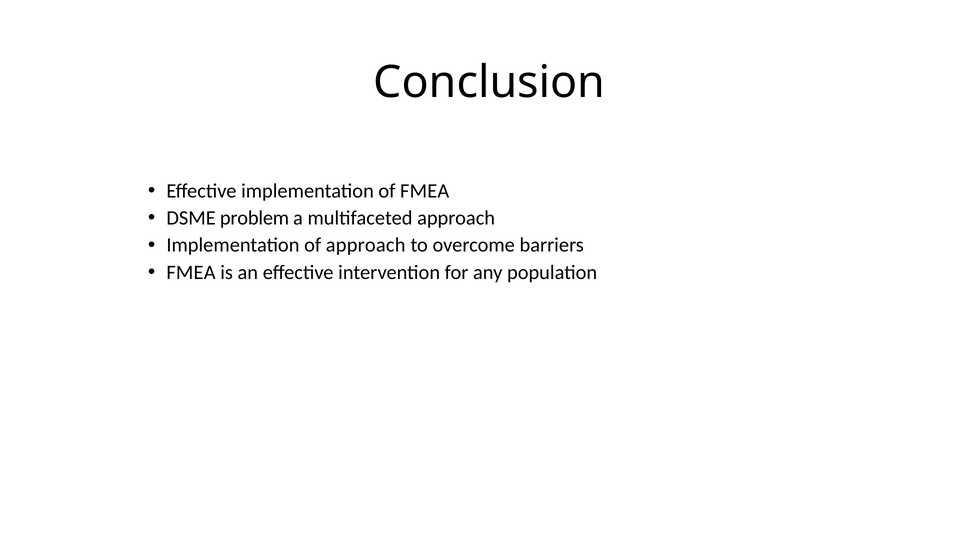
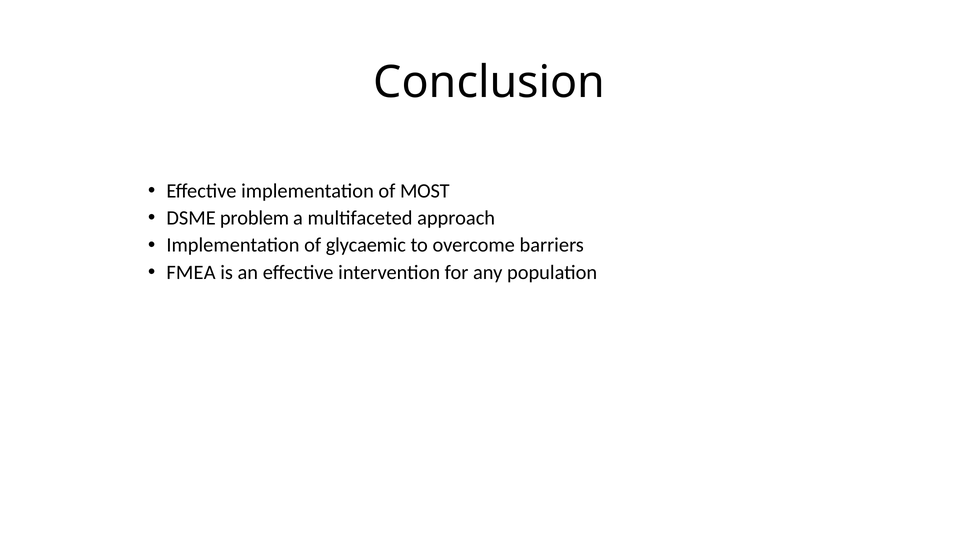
of FMEA: FMEA -> MOST
of approach: approach -> glycaemic
